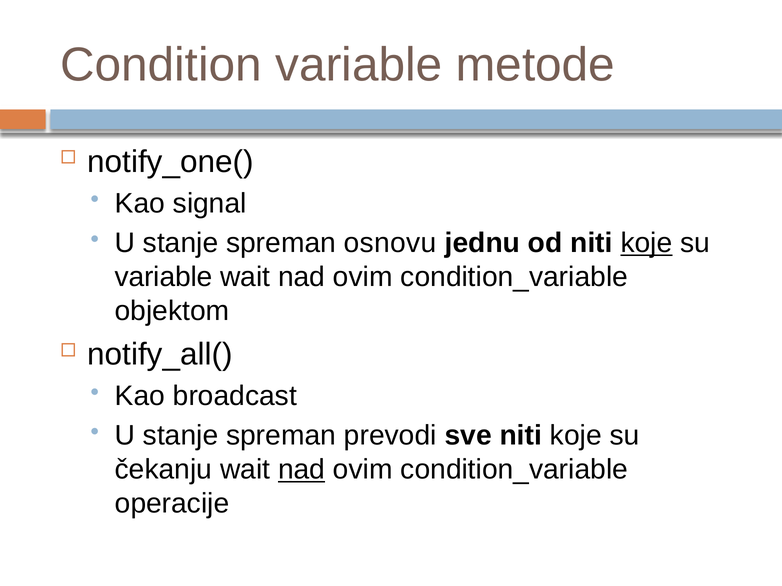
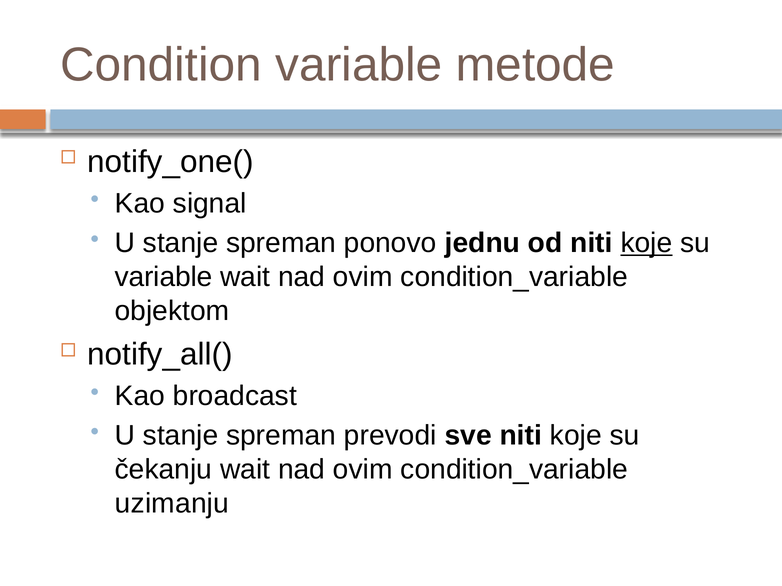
osnovu: osnovu -> ponovo
nad at (302, 470) underline: present -> none
operacije: operacije -> uzimanju
